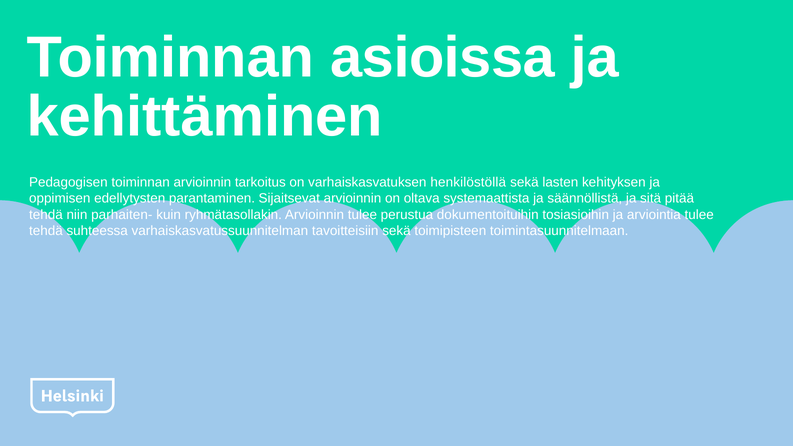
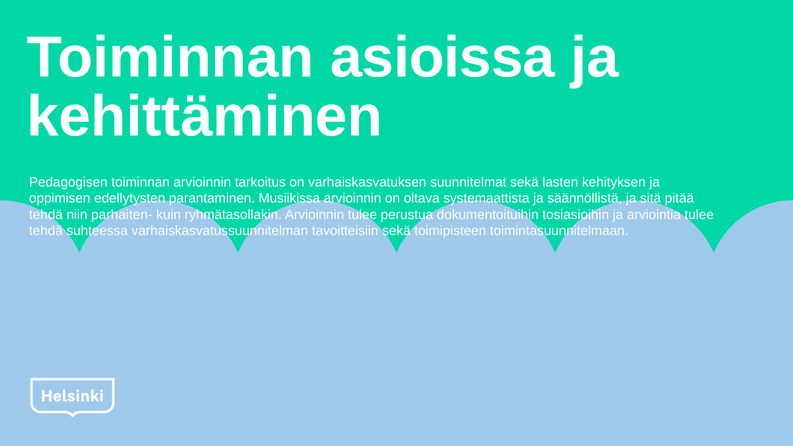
henkilöstöllä: henkilöstöllä -> suunnitelmat
Sijaitsevat: Sijaitsevat -> Musiikissa
